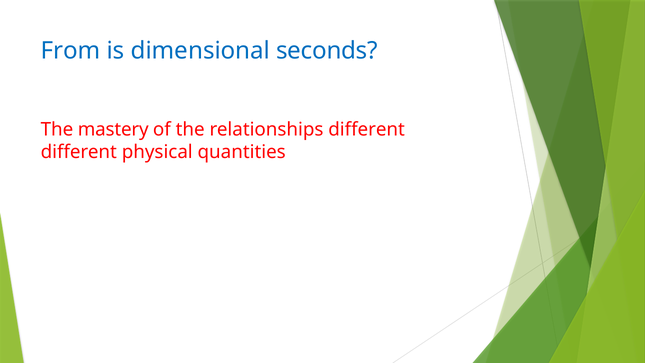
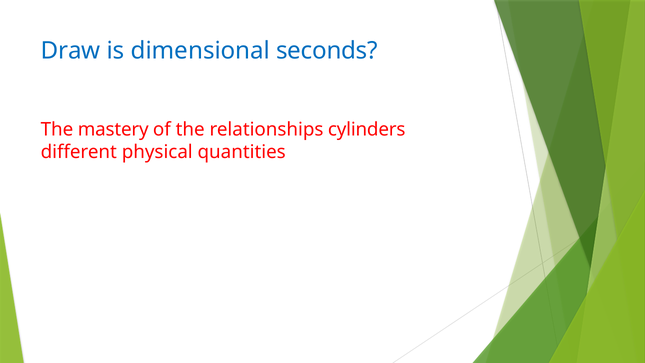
From: From -> Draw
relationships different: different -> cylinders
